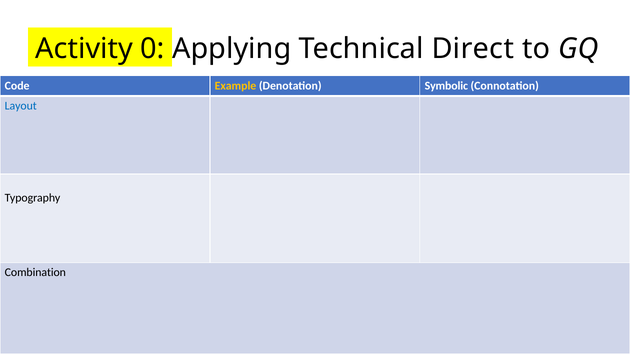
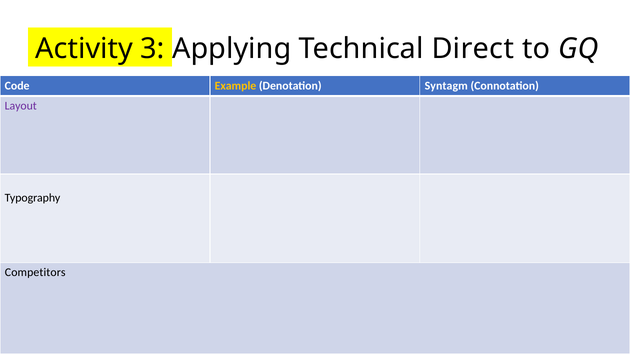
0: 0 -> 3
Symbolic: Symbolic -> Syntagm
Layout colour: blue -> purple
Combination: Combination -> Competitors
